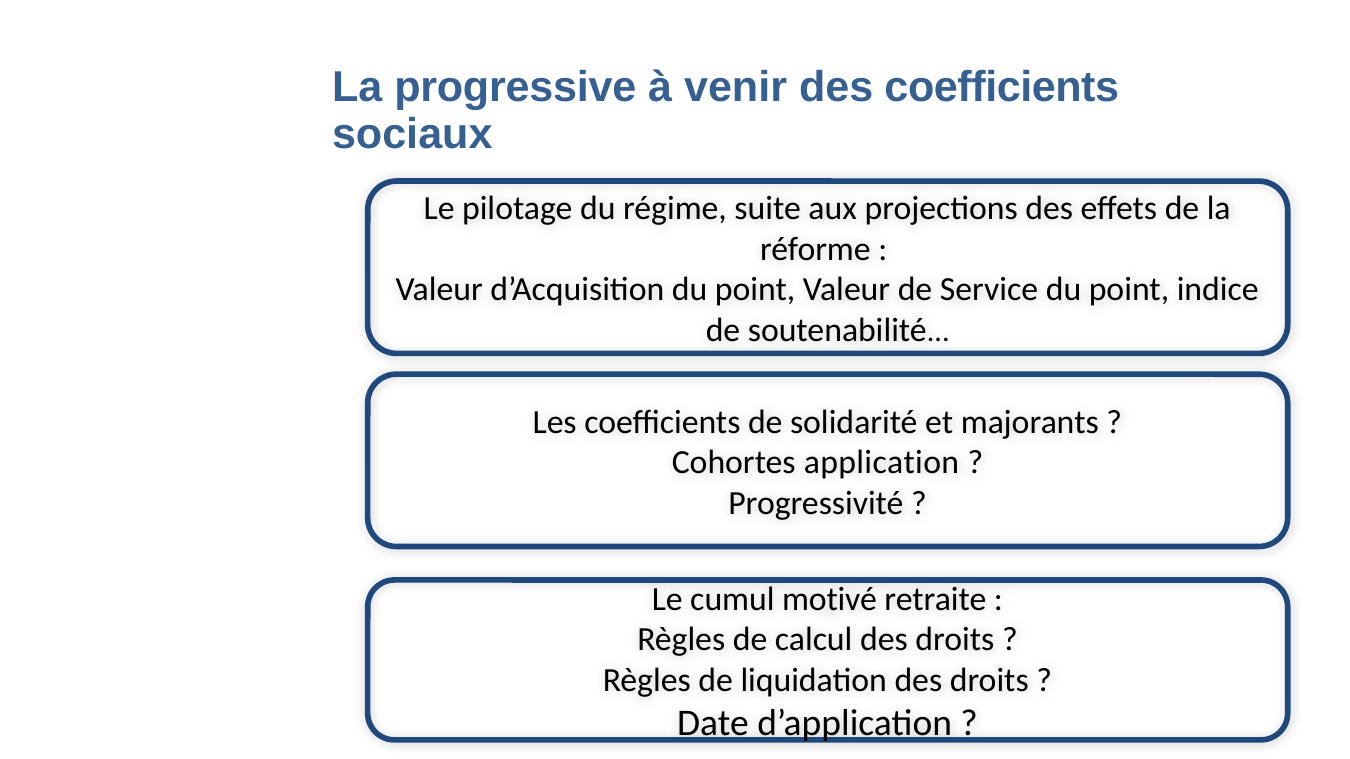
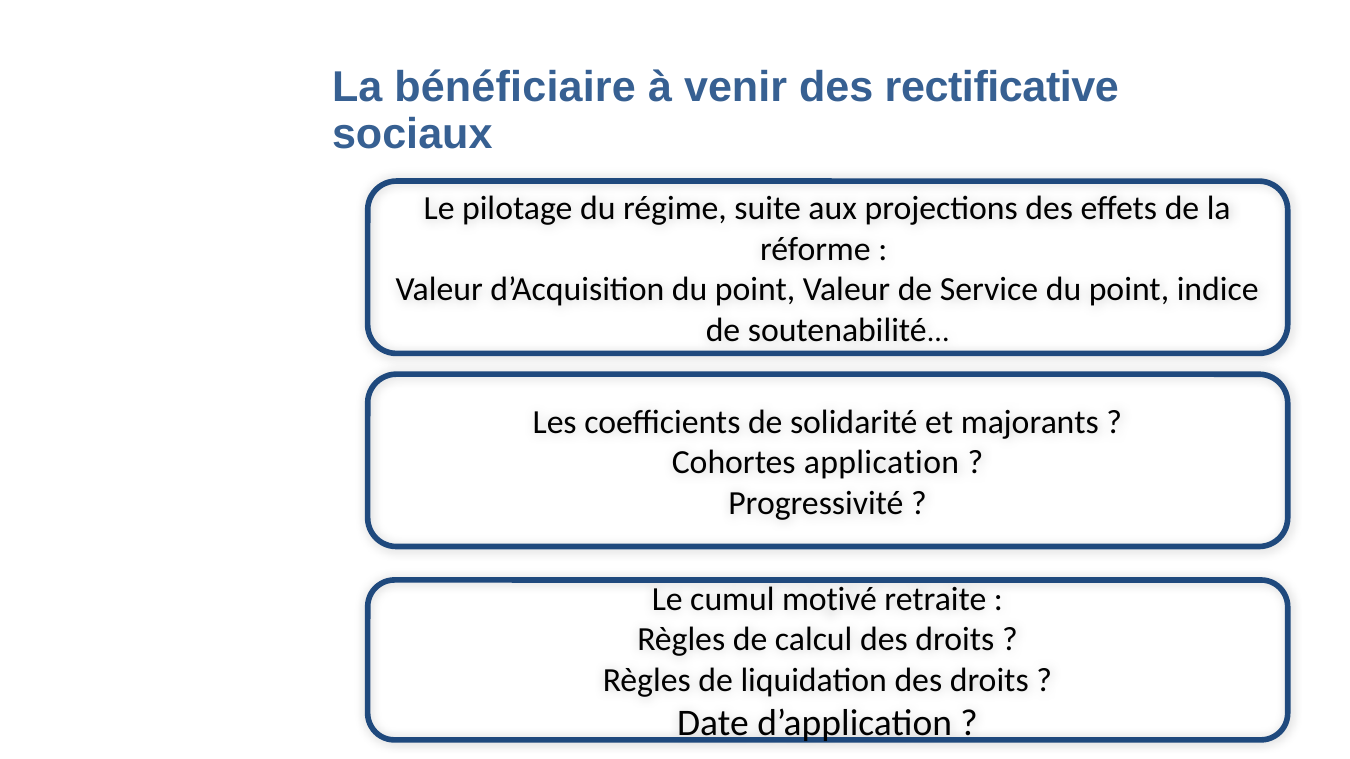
progressive: progressive -> bénéficiaire
des coefficients: coefficients -> rectificative
